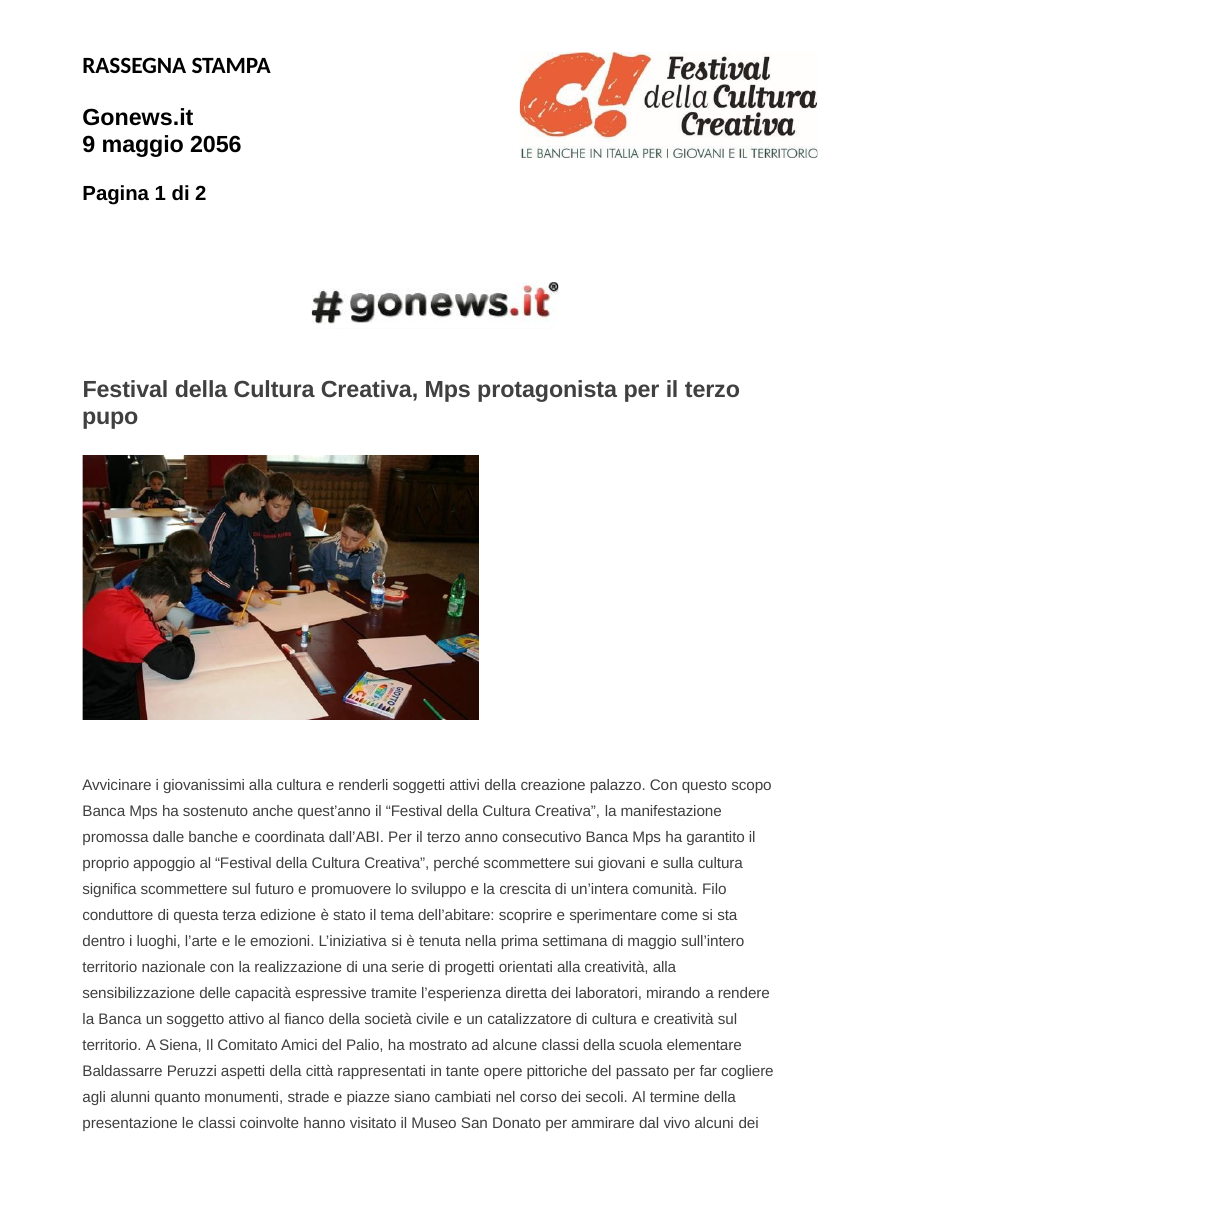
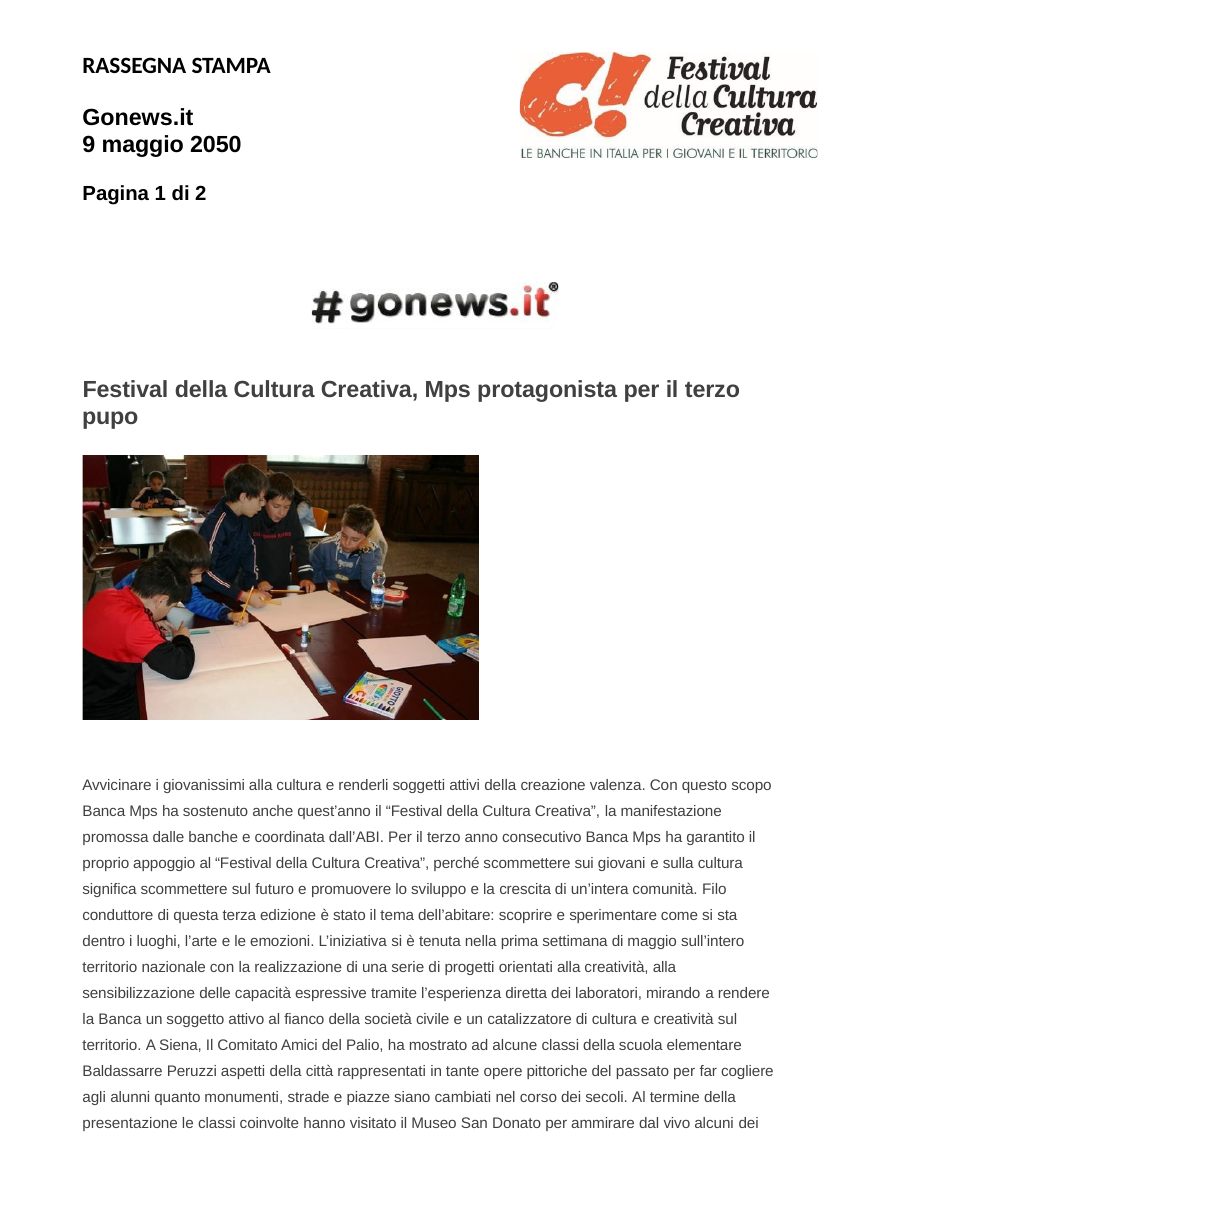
2056: 2056 -> 2050
palazzo: palazzo -> valenza
